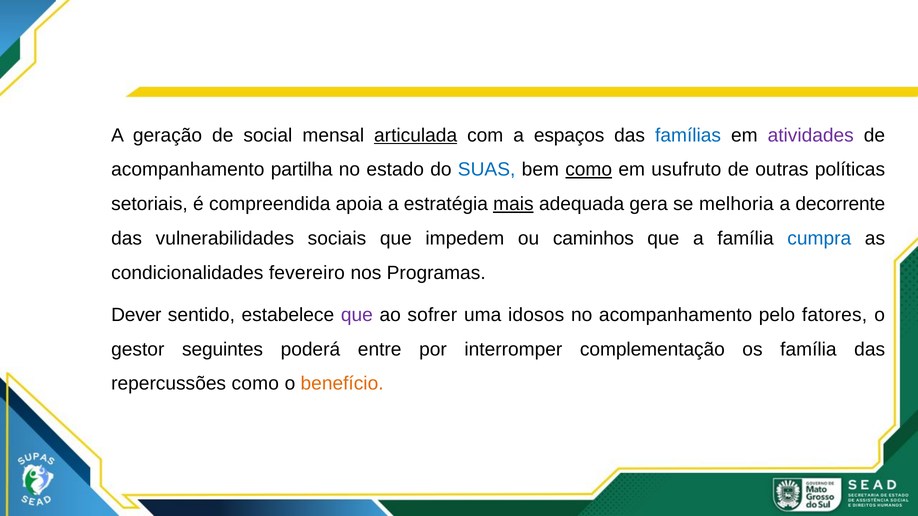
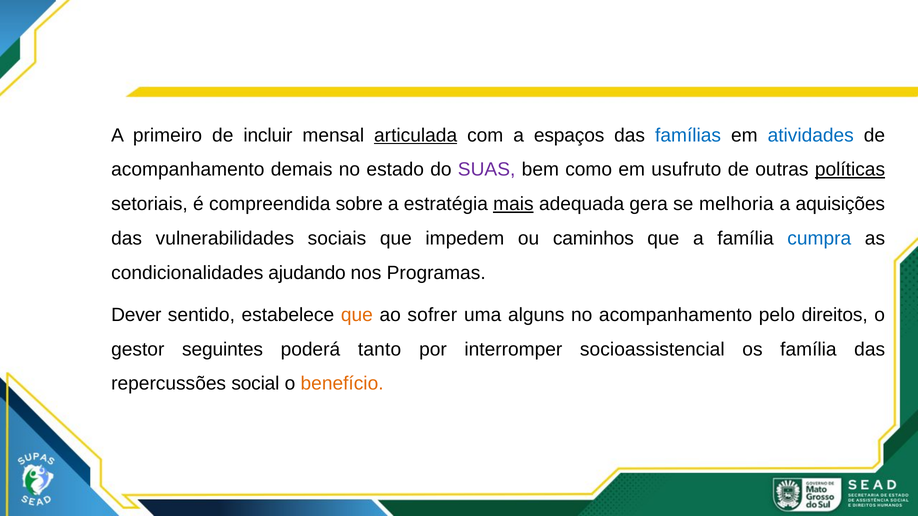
geração: geração -> primeiro
social: social -> incluir
atividades colour: purple -> blue
partilha: partilha -> demais
SUAS colour: blue -> purple
como at (589, 170) underline: present -> none
políticas underline: none -> present
apoia: apoia -> sobre
decorrente: decorrente -> aquisições
fevereiro: fevereiro -> ajudando
que at (357, 315) colour: purple -> orange
idosos: idosos -> alguns
fatores: fatores -> direitos
entre: entre -> tanto
complementação: complementação -> socioassistencial
repercussões como: como -> social
